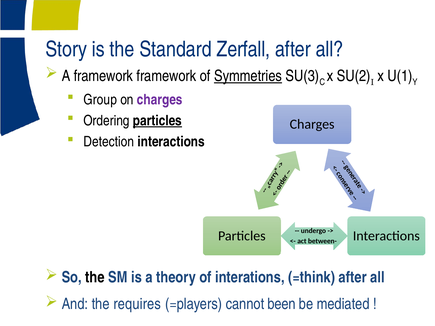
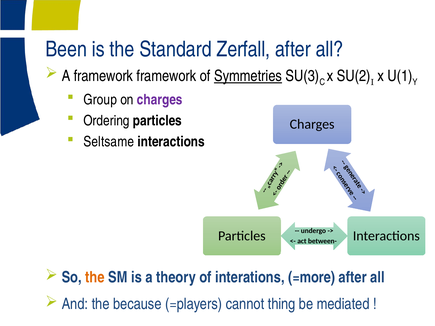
Story: Story -> Been
particles at (157, 121) underline: present -> none
Detection: Detection -> Seltsame
the at (95, 277) colour: black -> orange
=think: =think -> =more
requires: requires -> because
been: been -> thing
